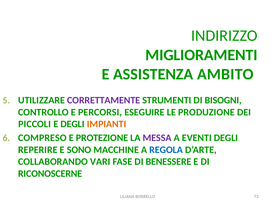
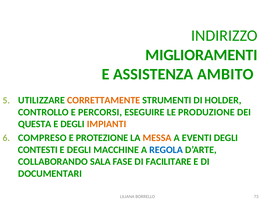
CORRETTAMENTE colour: purple -> orange
BISOGNI: BISOGNI -> HOLDER
PICCOLI: PICCOLI -> QUESTA
MESSA colour: purple -> orange
REPERIRE: REPERIRE -> CONTESTI
SONO at (79, 150): SONO -> DEGLI
VARI: VARI -> SALA
BENESSERE: BENESSERE -> FACILITARE
RICONOSCERNE: RICONOSCERNE -> DOCUMENTARI
